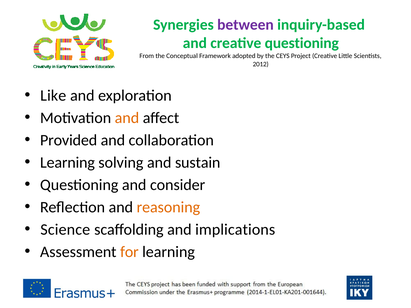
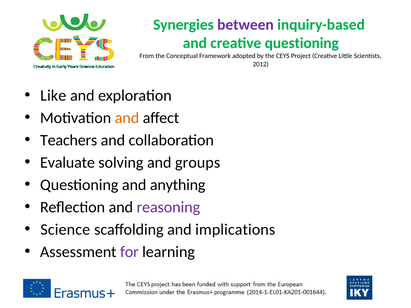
Provided: Provided -> Teachers
Learning at (67, 163): Learning -> Evaluate
sustain: sustain -> groups
consider: consider -> anything
reasoning colour: orange -> purple
for colour: orange -> purple
